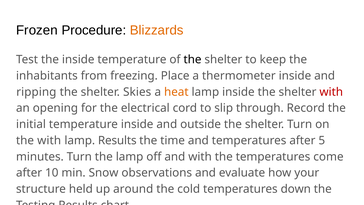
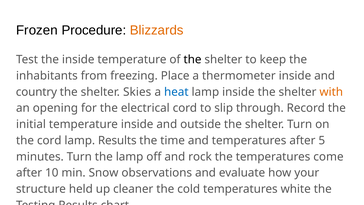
ripping: ripping -> country
heat colour: orange -> blue
with at (331, 92) colour: red -> orange
the with: with -> cord
and with: with -> rock
around: around -> cleaner
down: down -> white
